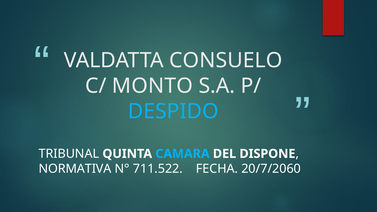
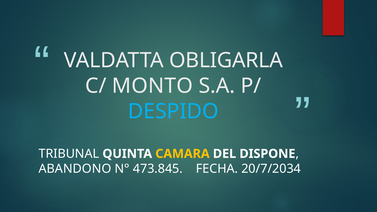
CONSUELO: CONSUELO -> OBLIGARLA
CAMARA colour: light blue -> yellow
NORMATIVA: NORMATIVA -> ABANDONO
711.522: 711.522 -> 473.845
20/7/2060: 20/7/2060 -> 20/7/2034
